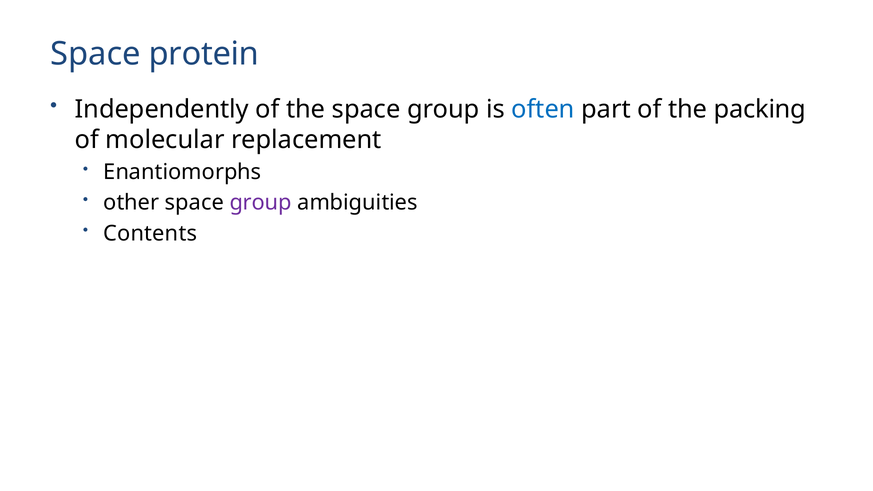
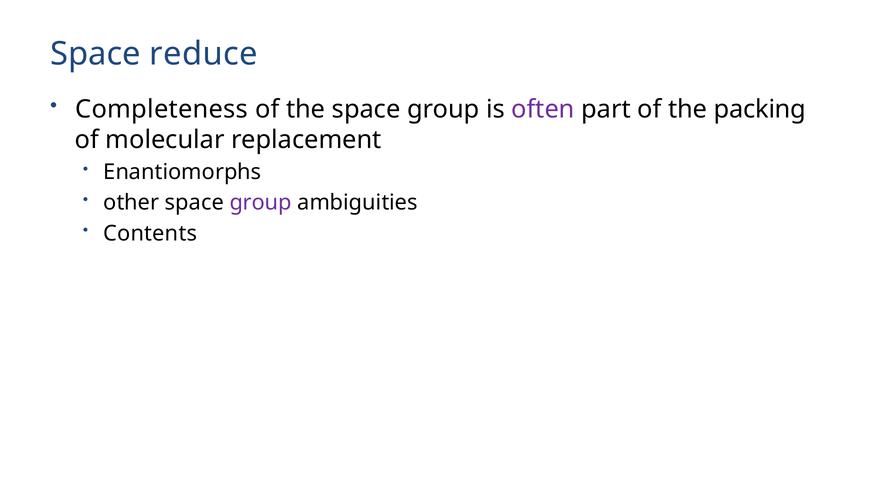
protein: protein -> reduce
Independently: Independently -> Completeness
often colour: blue -> purple
